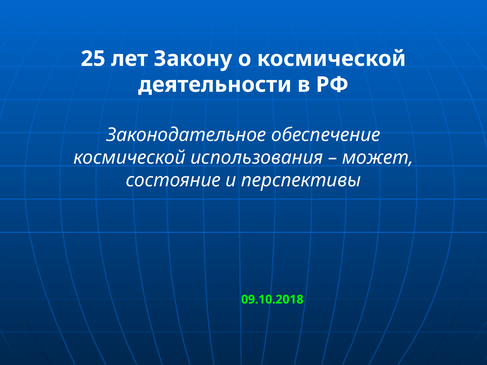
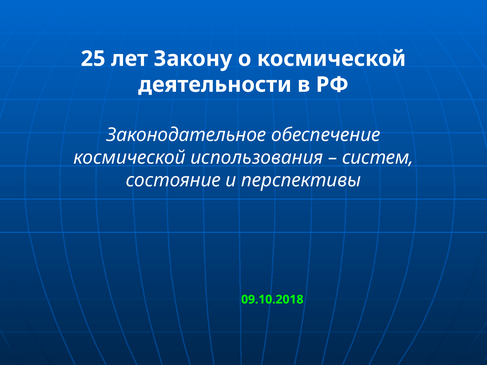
может: может -> систем
